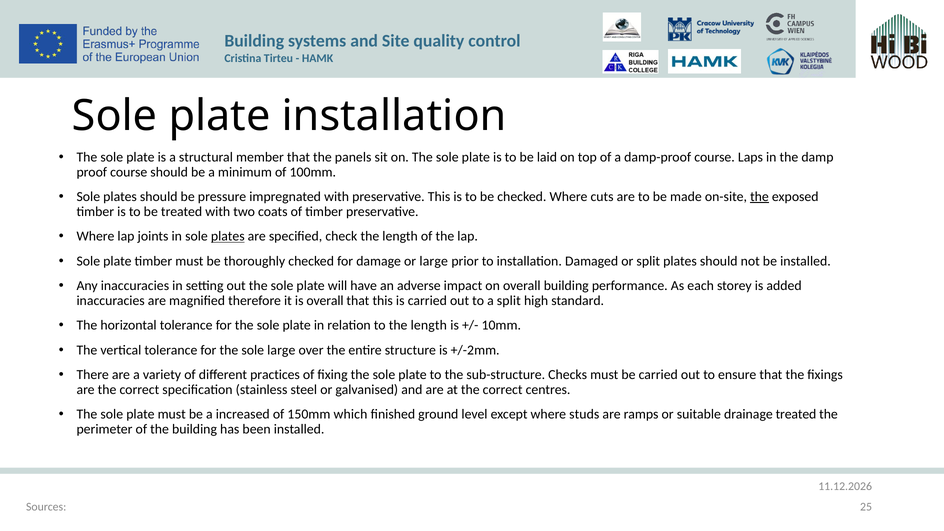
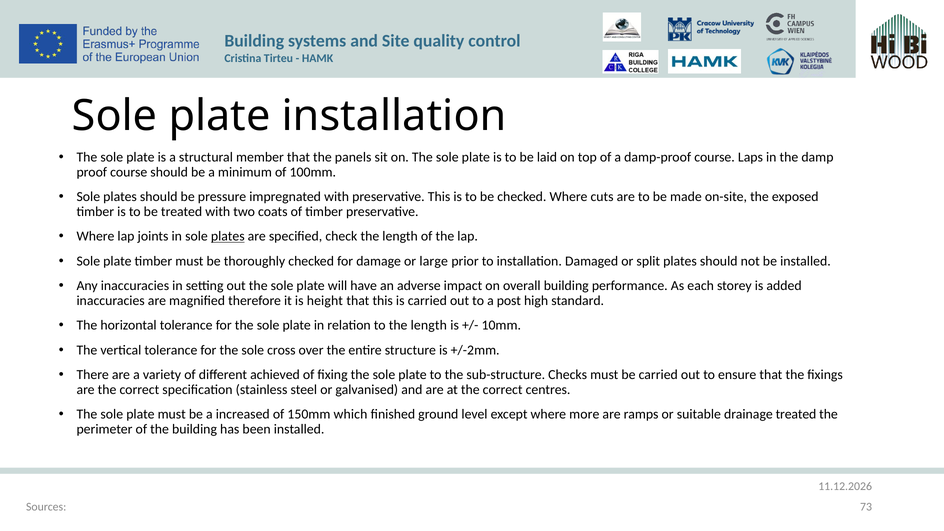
the at (759, 197) underline: present -> none
is overall: overall -> height
a split: split -> post
sole large: large -> cross
practices: practices -> achieved
studs: studs -> more
25: 25 -> 73
